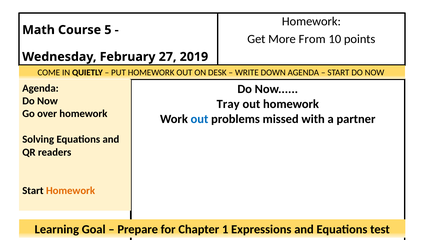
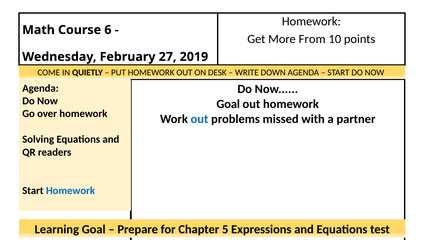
5: 5 -> 6
Tray at (228, 104): Tray -> Goal
Homework at (71, 191) colour: orange -> blue
1: 1 -> 5
